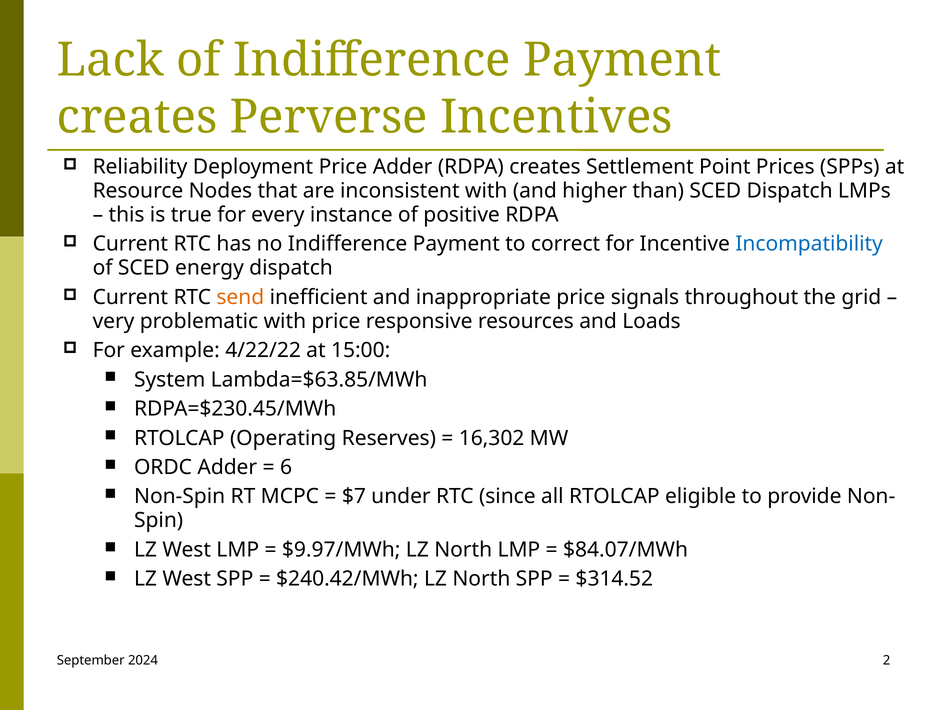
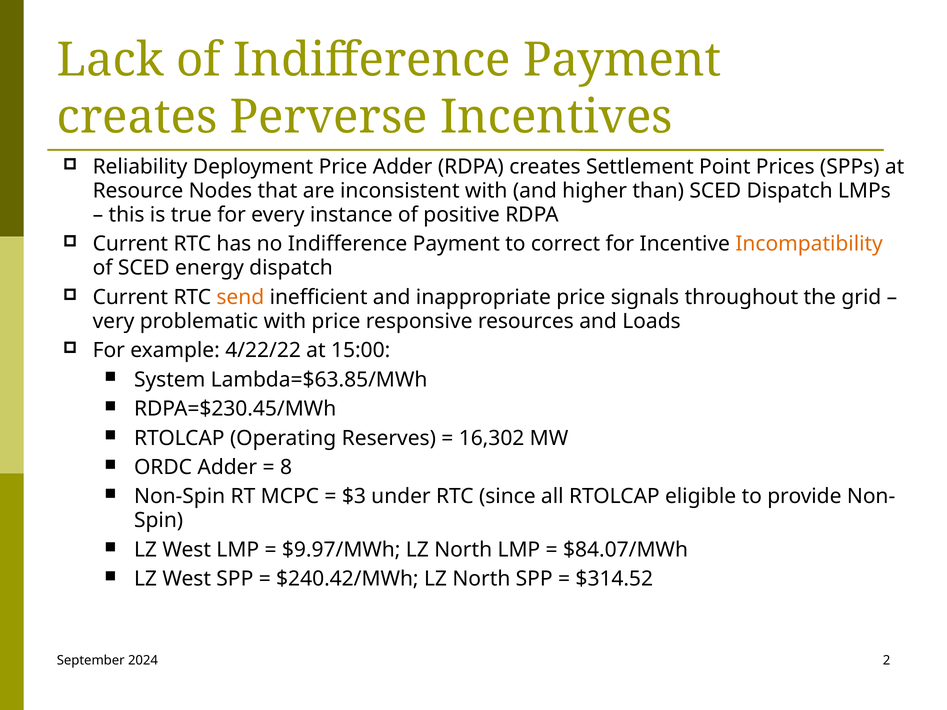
Incompatibility colour: blue -> orange
6: 6 -> 8
$7: $7 -> $3
